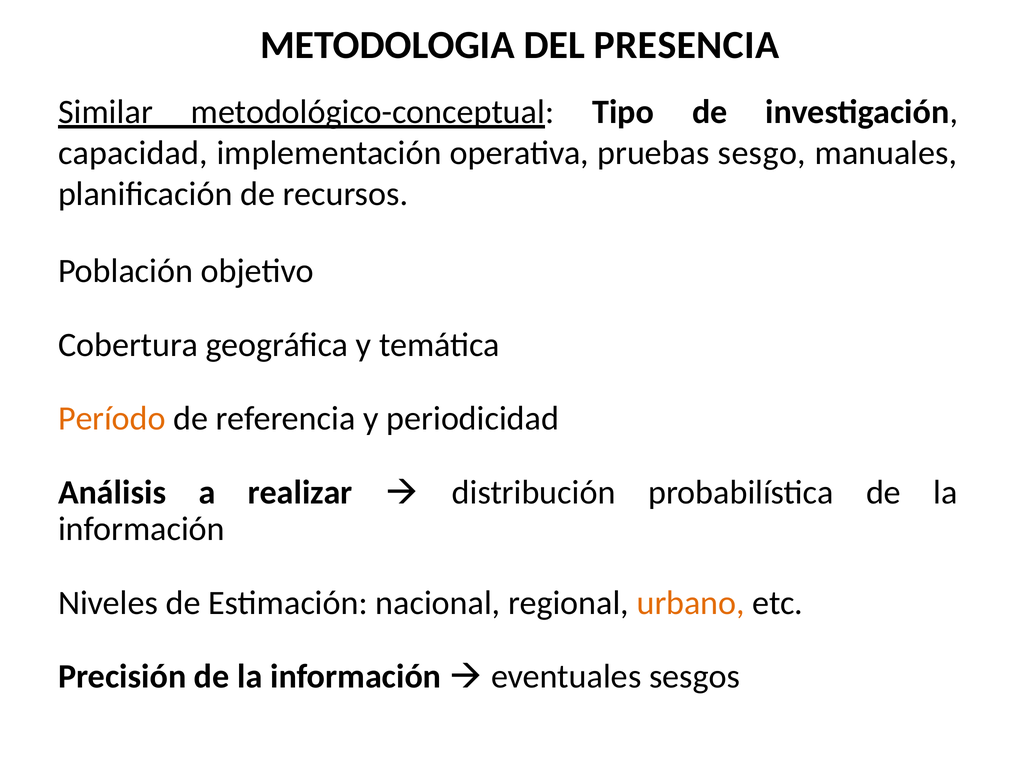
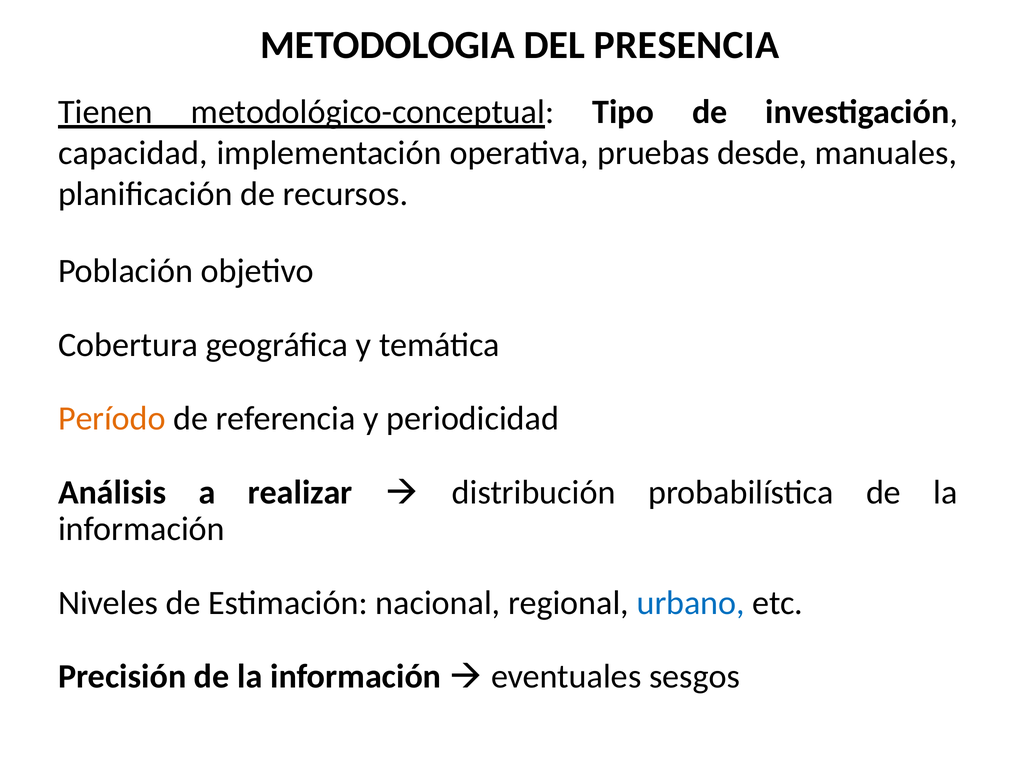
Similar: Similar -> Tienen
sesgo: sesgo -> desde
urbano colour: orange -> blue
